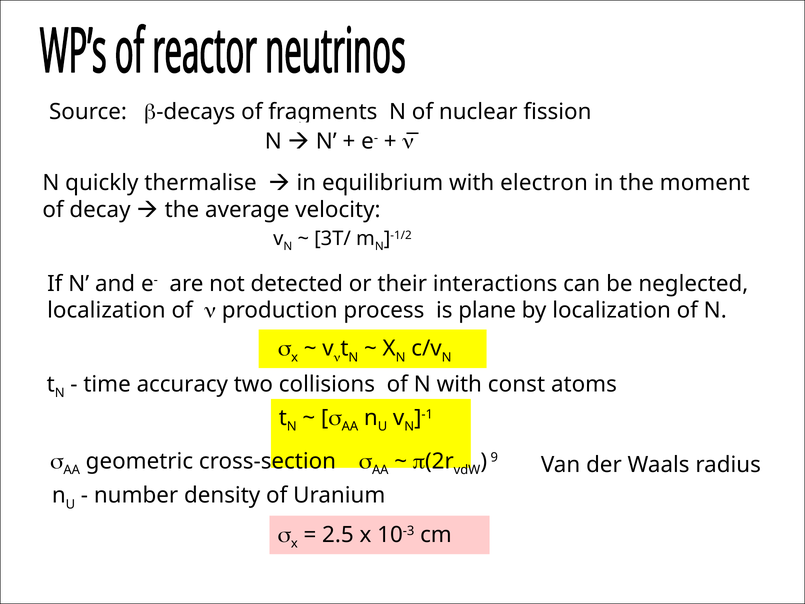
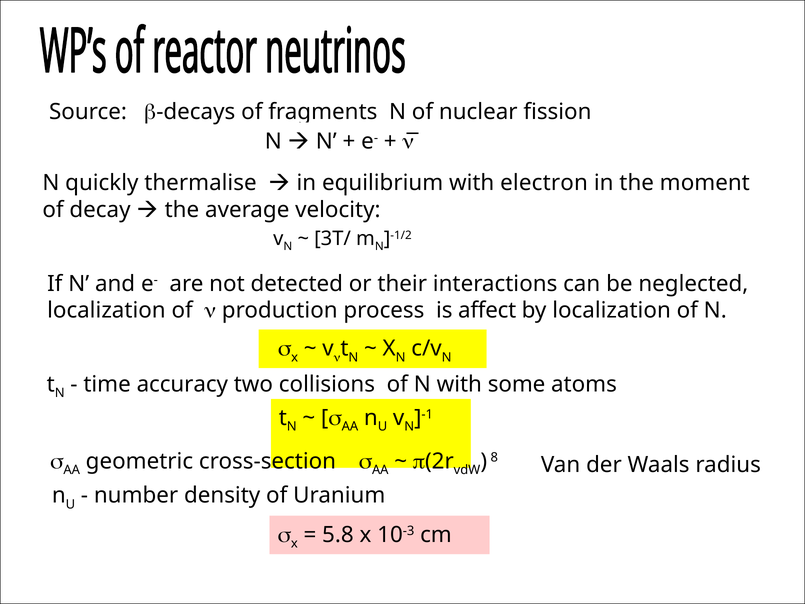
plane: plane -> affect
const: const -> some
9: 9 -> 8
2.5: 2.5 -> 5.8
